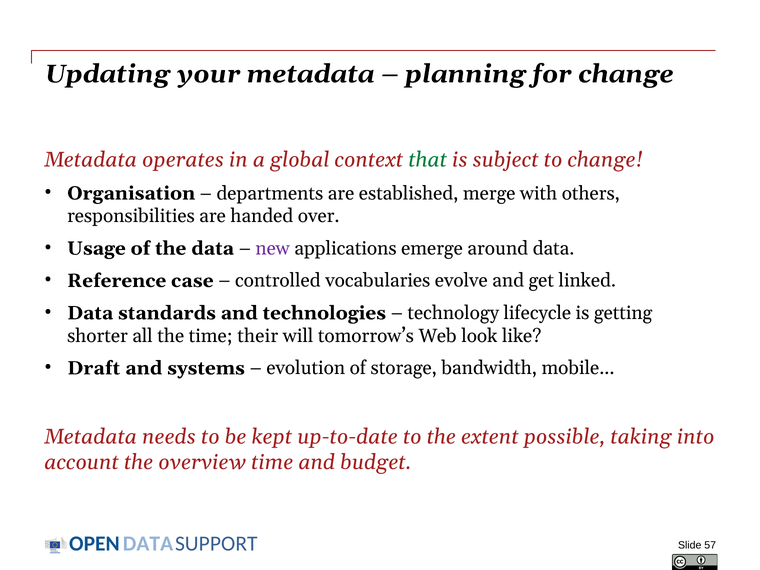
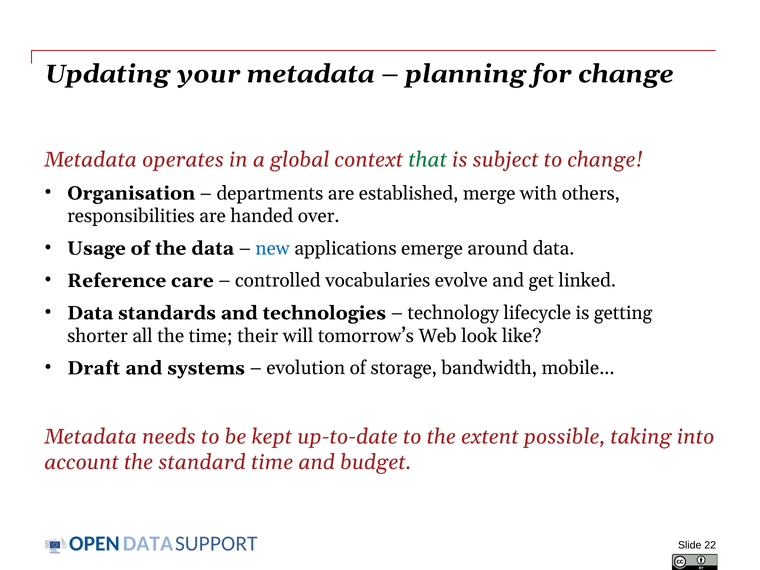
new colour: purple -> blue
case: case -> care
overview: overview -> standard
57: 57 -> 22
